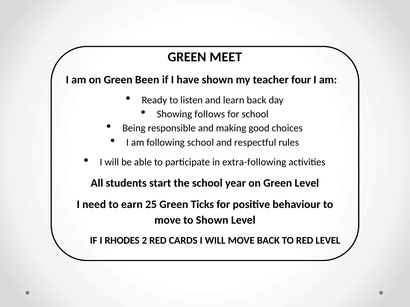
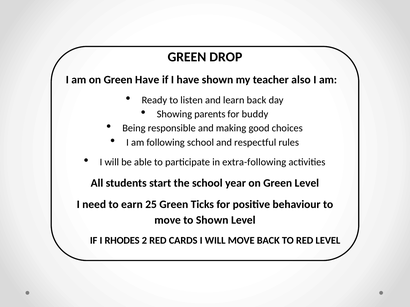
MEET: MEET -> DROP
Green Been: Been -> Have
four: four -> also
follows: follows -> parents
for school: school -> buddy
